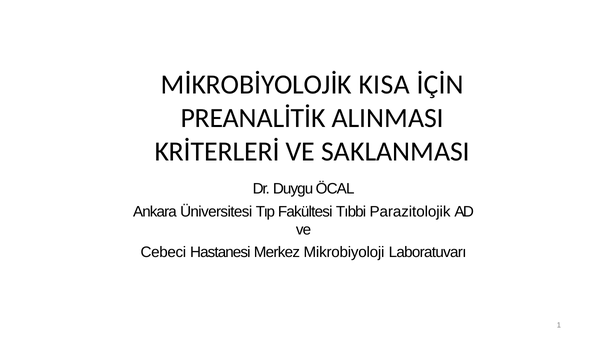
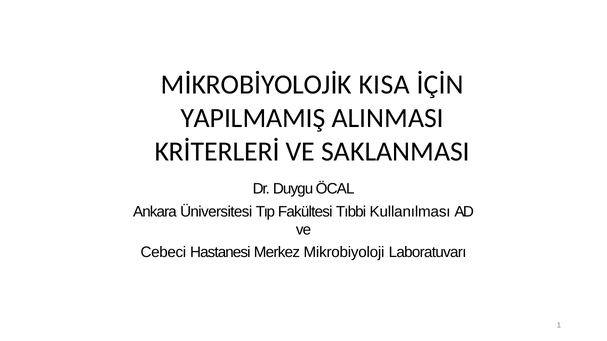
PREANALİTİK: PREANALİTİK -> YAPILMAMIŞ
Parazitolojik: Parazitolojik -> Kullanılması
